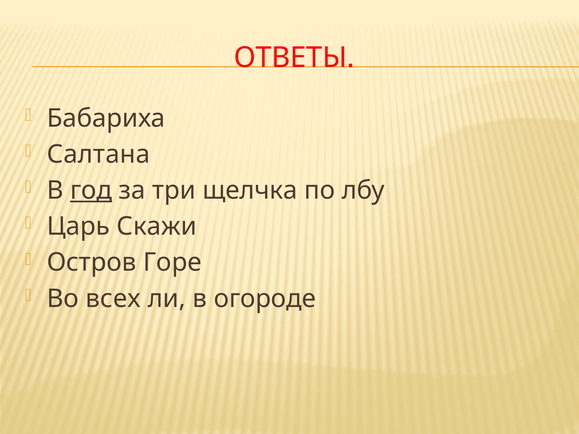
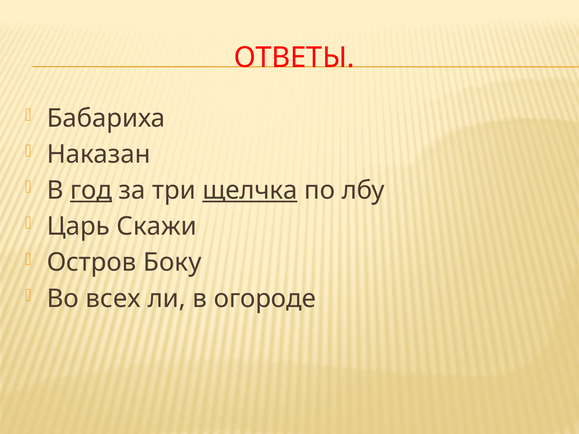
Салтана: Салтана -> Наказан
щелчка underline: none -> present
Горе: Горе -> Боку
